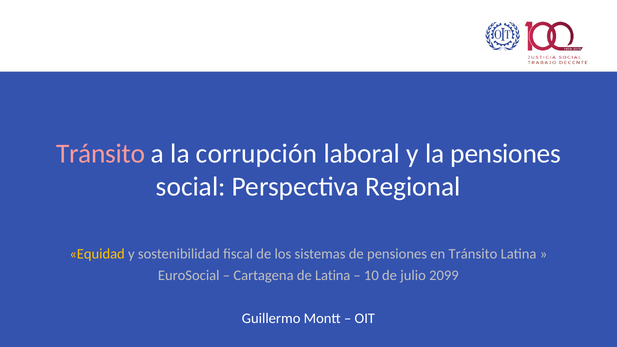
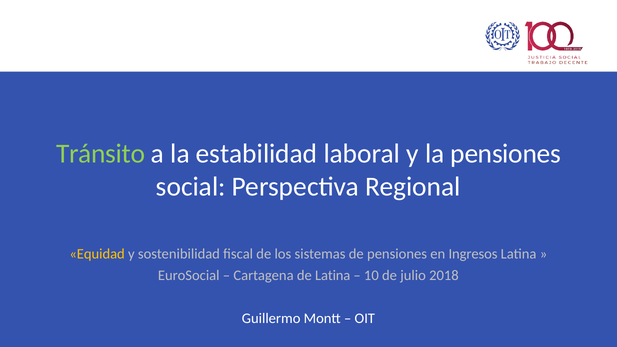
Tránsito at (101, 154) colour: pink -> light green
corrupción: corrupción -> estabilidad
en Tránsito: Tránsito -> Ingresos
2099: 2099 -> 2018
